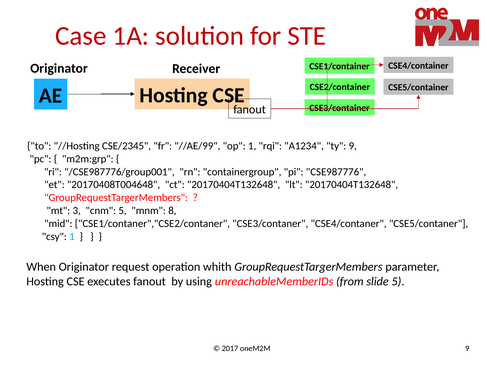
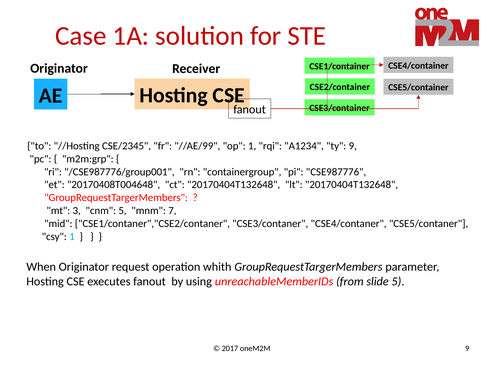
8: 8 -> 7
